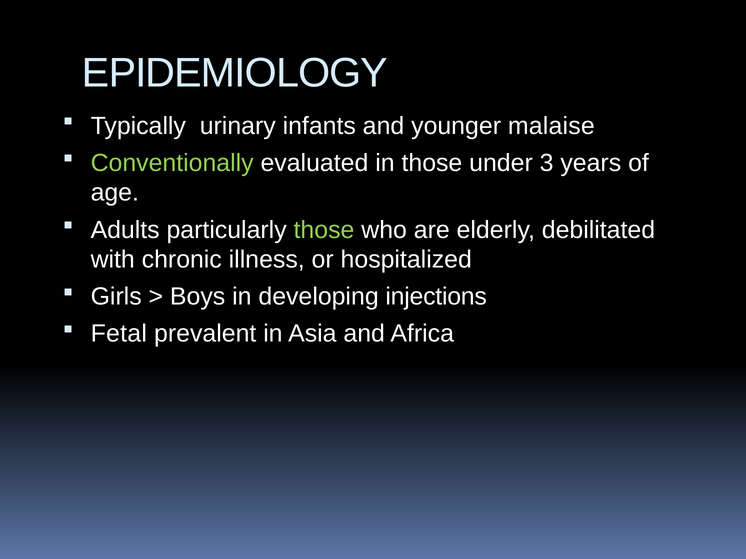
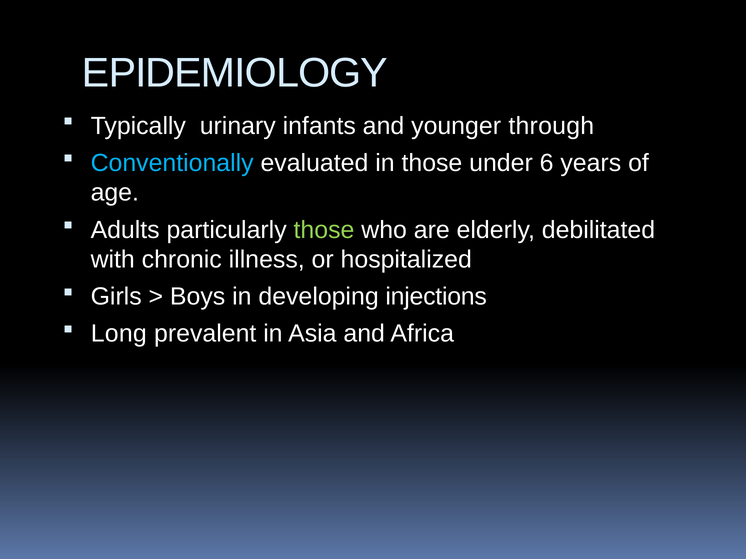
malaise: malaise -> through
Conventionally colour: light green -> light blue
3: 3 -> 6
Fetal: Fetal -> Long
